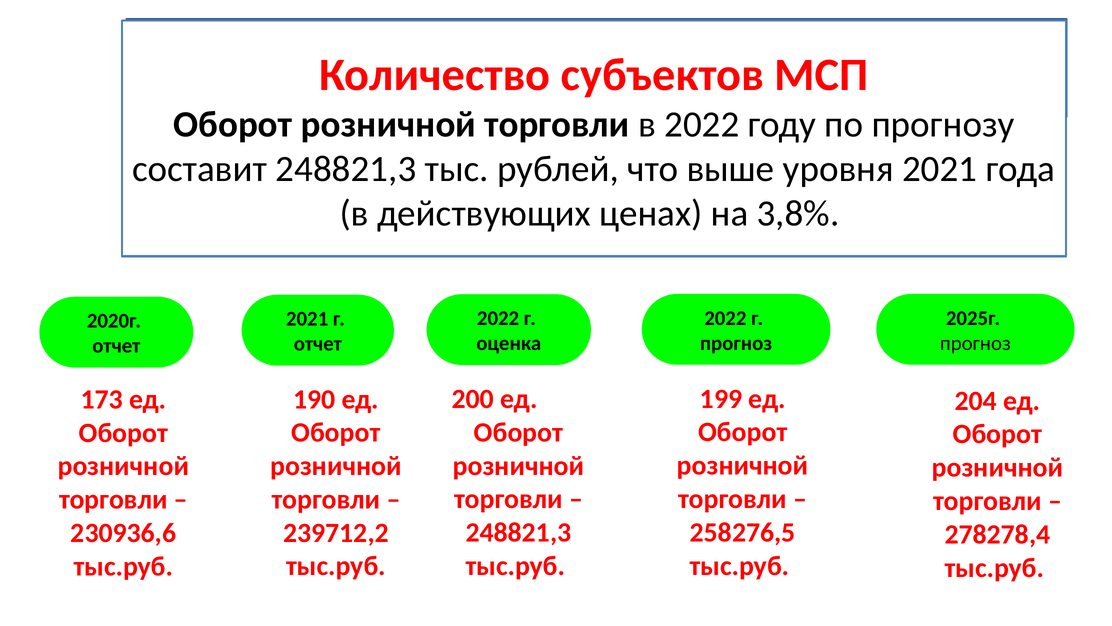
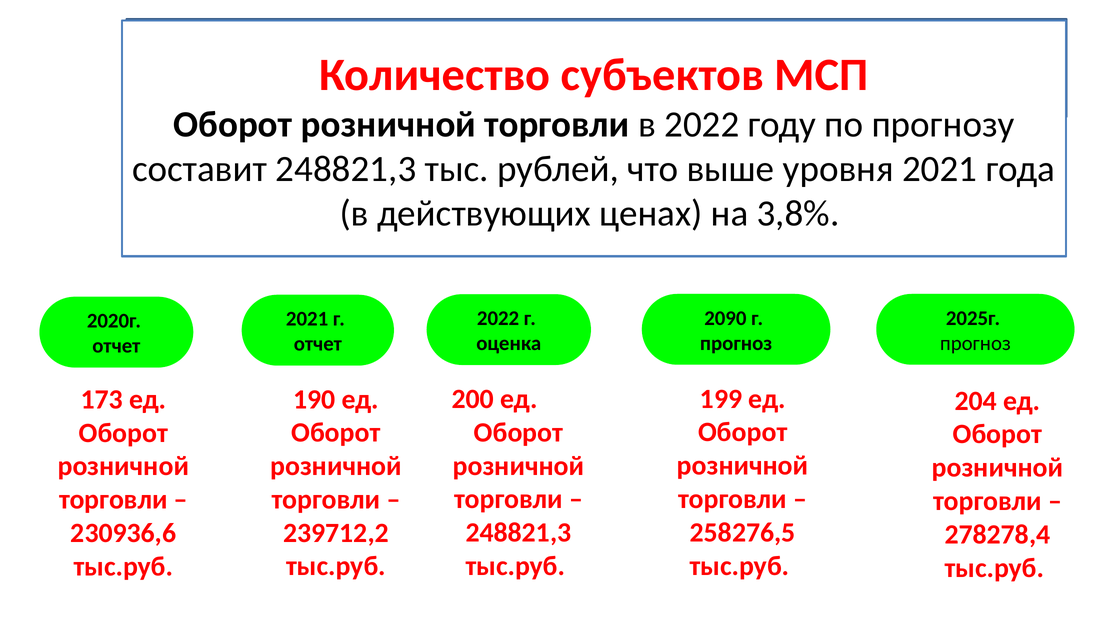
2022 at (725, 318): 2022 -> 2090
